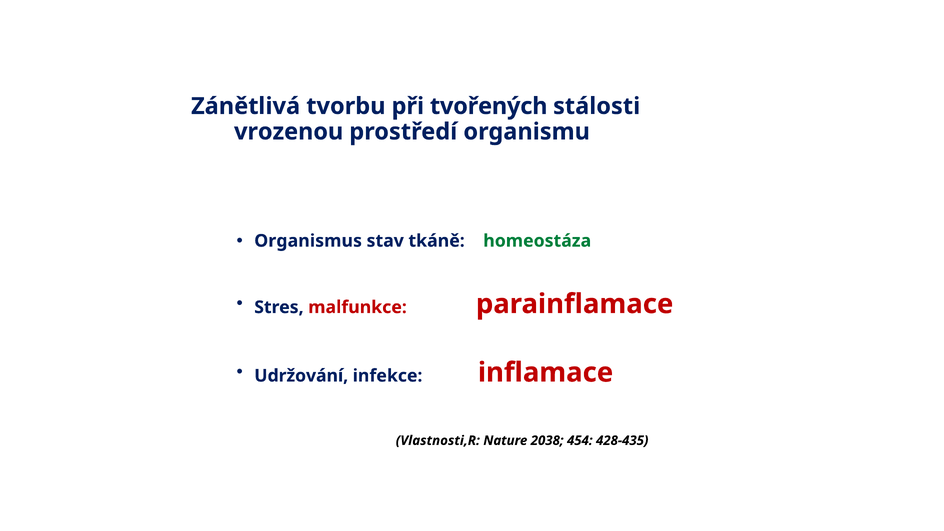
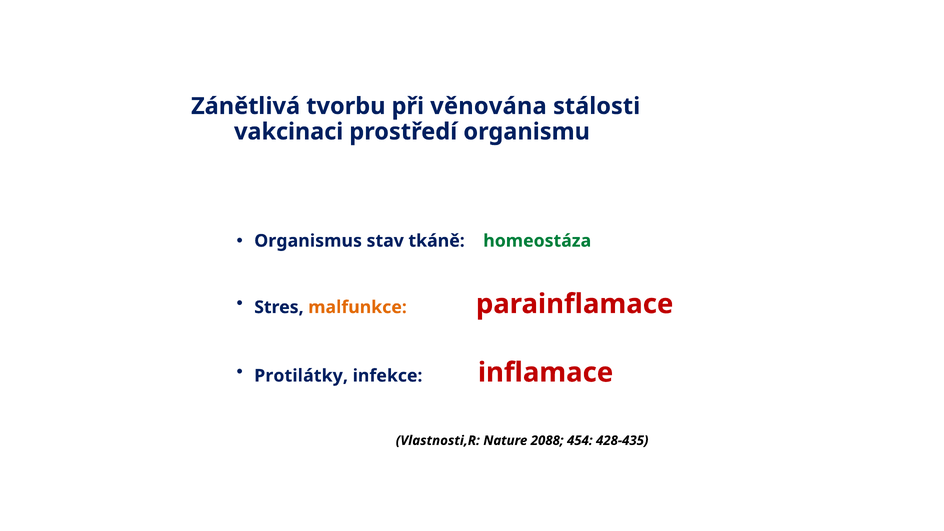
tvořených: tvořených -> věnována
vrozenou: vrozenou -> vakcinaci
malfunkce colour: red -> orange
Udržování: Udržování -> Protilátky
2038: 2038 -> 2088
